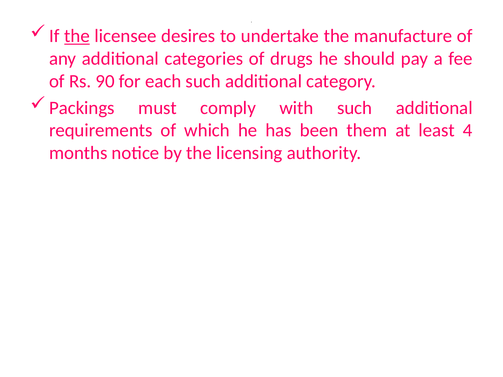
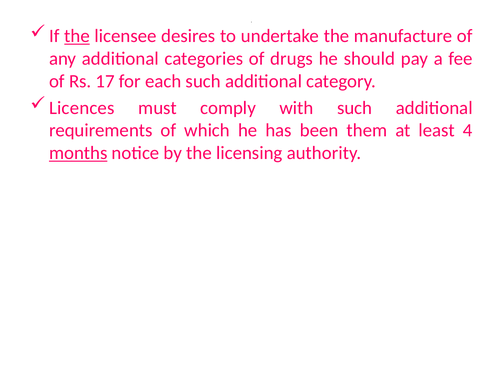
90: 90 -> 17
Packings: Packings -> Licences
months underline: none -> present
